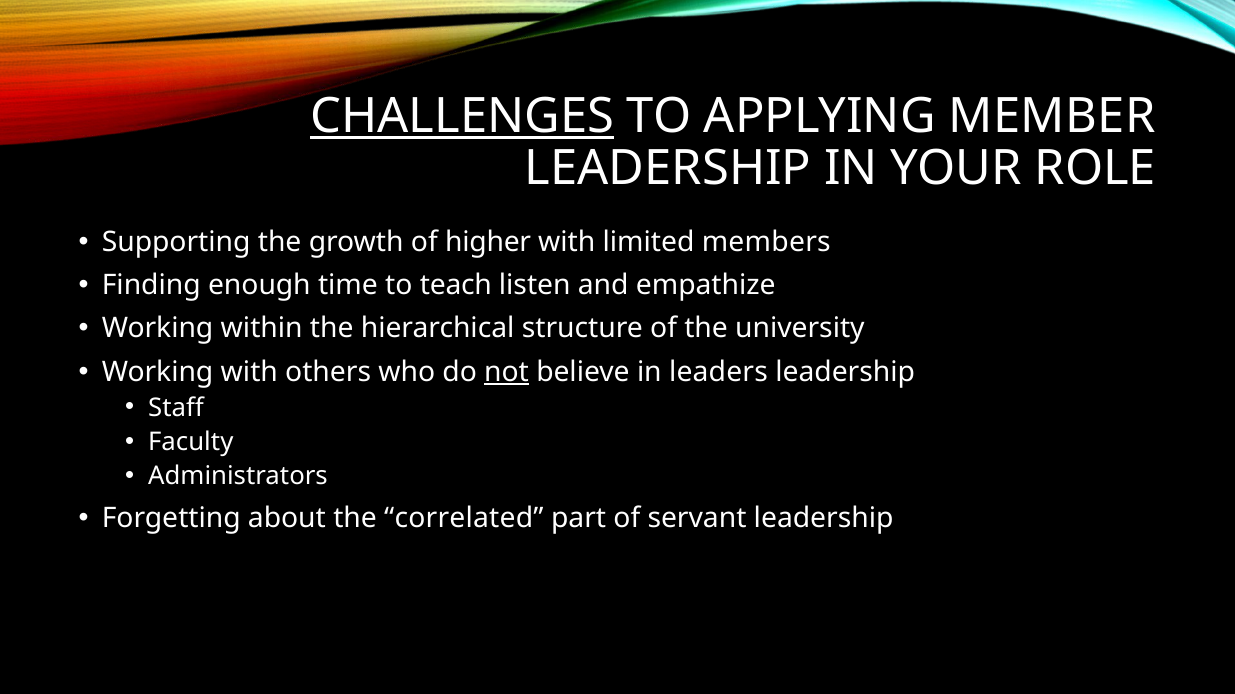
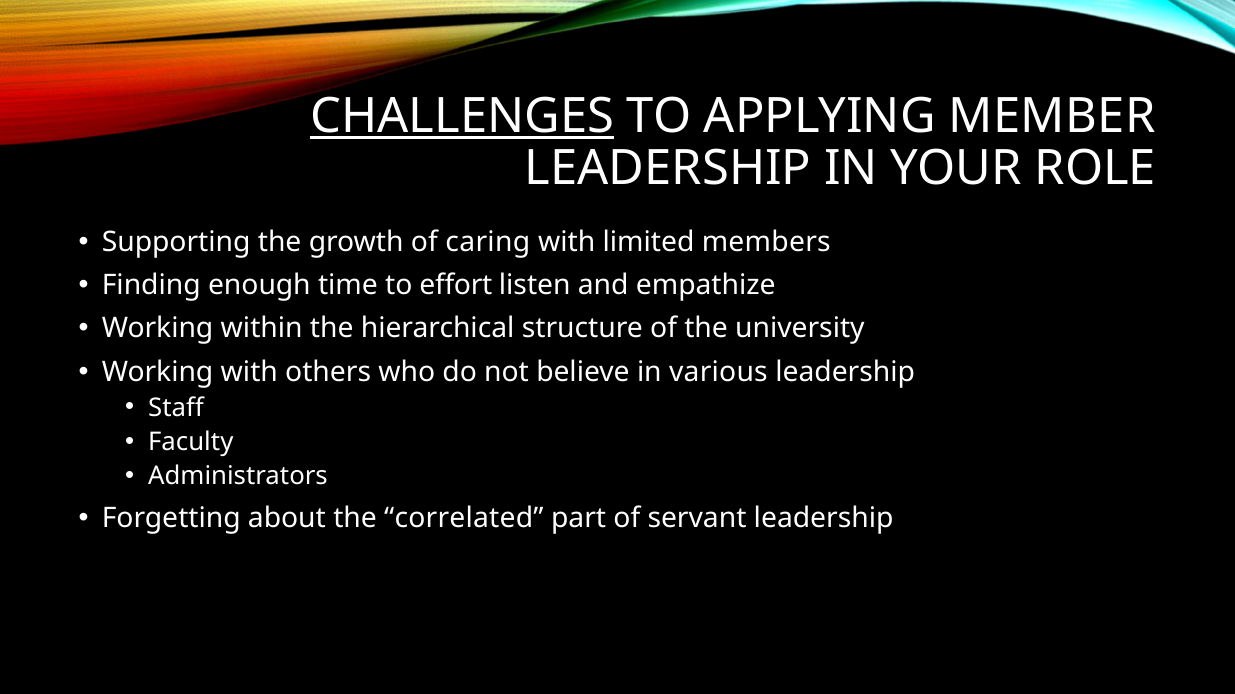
higher: higher -> caring
teach: teach -> effort
not underline: present -> none
leaders: leaders -> various
